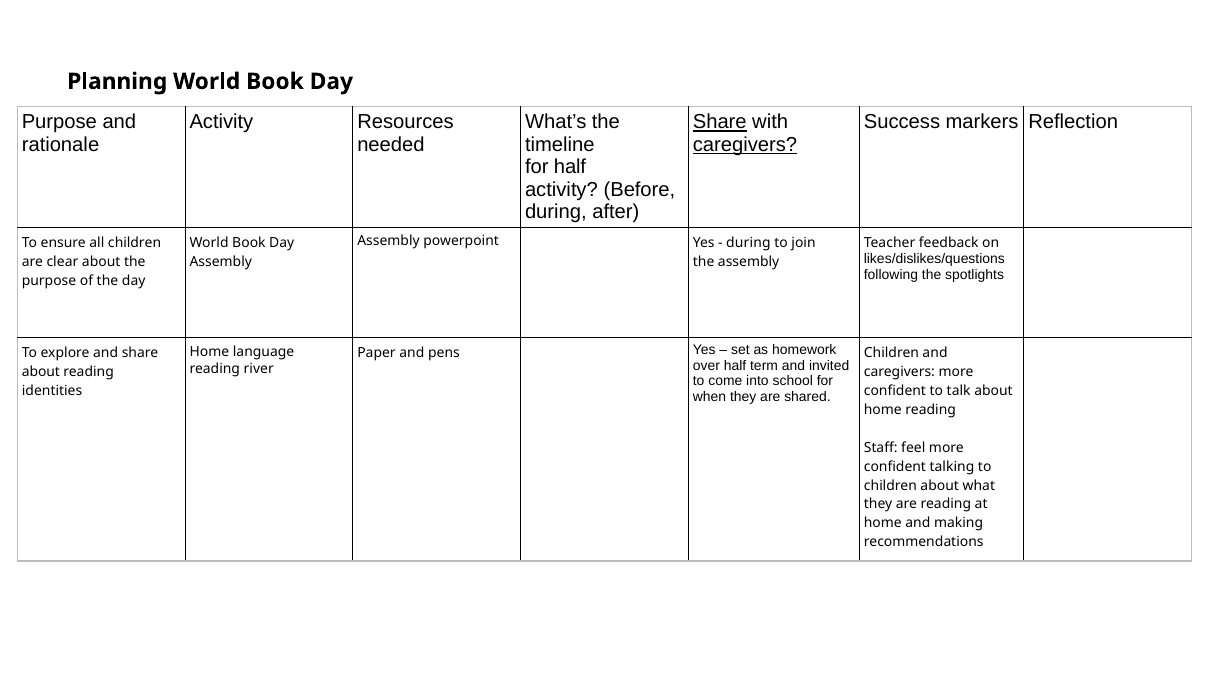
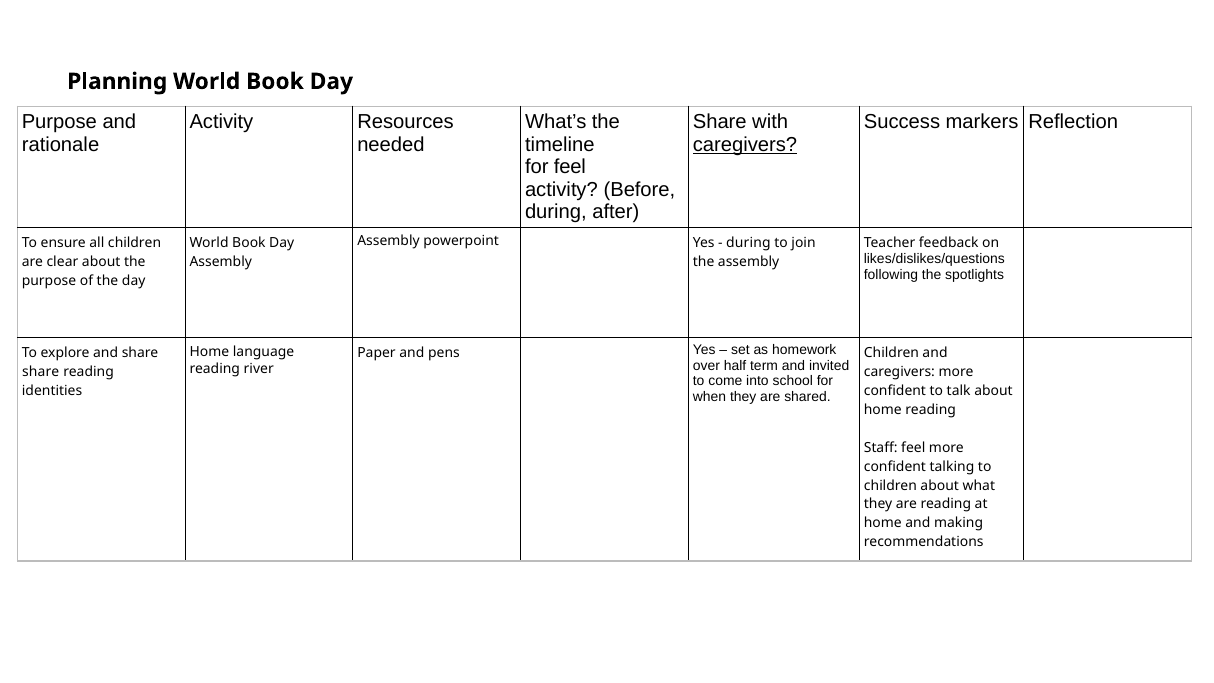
Share at (720, 122) underline: present -> none
for half: half -> feel
about at (41, 372): about -> share
